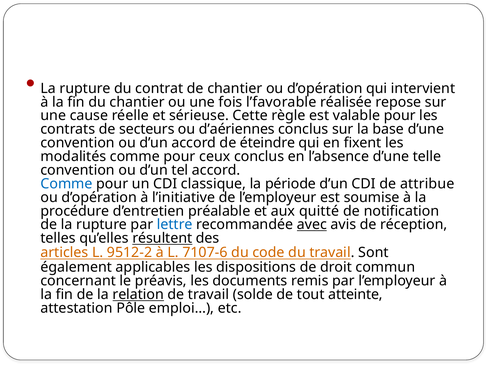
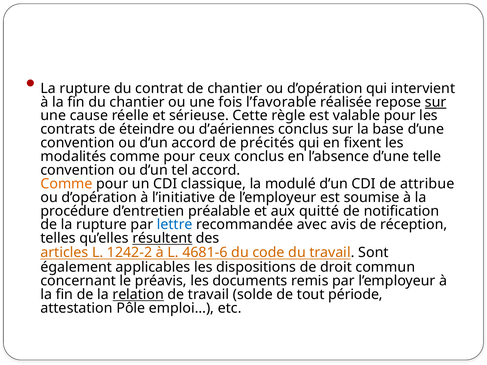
sur at (436, 102) underline: none -> present
secteurs: secteurs -> éteindre
éteindre: éteindre -> précités
Comme at (67, 184) colour: blue -> orange
période: période -> modulé
avec underline: present -> none
9512-2: 9512-2 -> 1242-2
7107-6: 7107-6 -> 4681-6
atteinte: atteinte -> période
